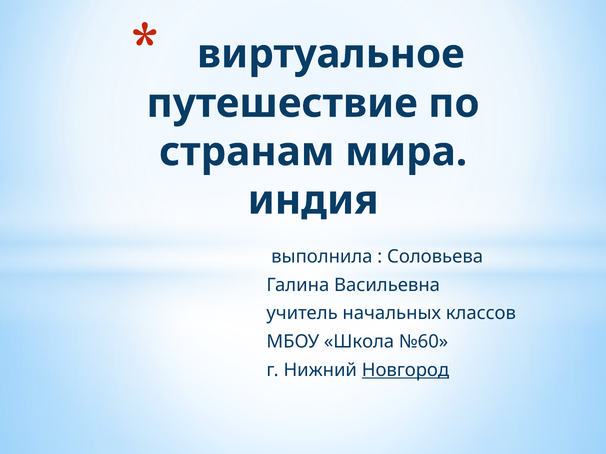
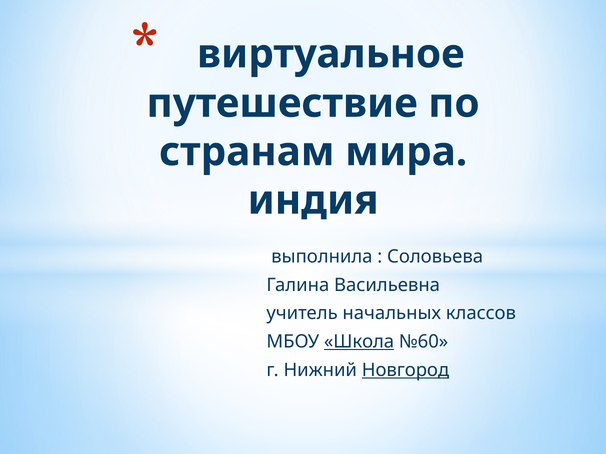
Школа underline: none -> present
